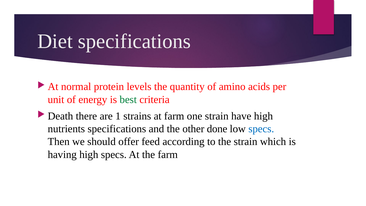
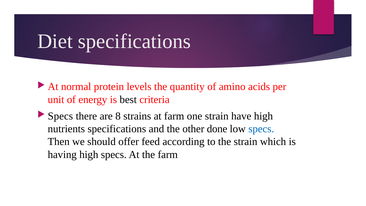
best colour: green -> black
Death at (60, 116): Death -> Specs
1: 1 -> 8
